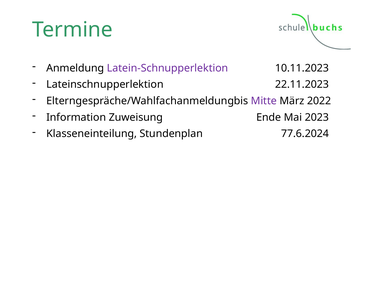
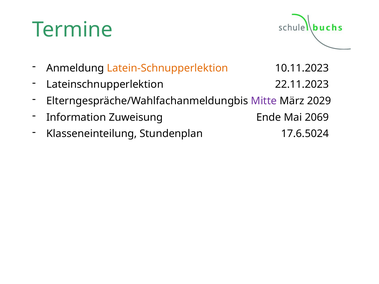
Latein-Schnupperlektion colour: purple -> orange
2022: 2022 -> 2029
2023: 2023 -> 2069
77.6.2024: 77.6.2024 -> 17.6.5024
